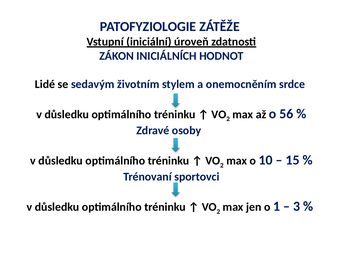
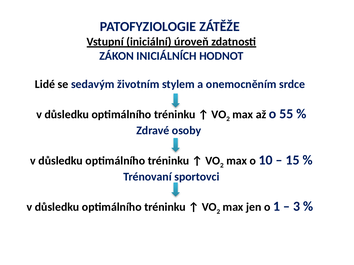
56: 56 -> 55
